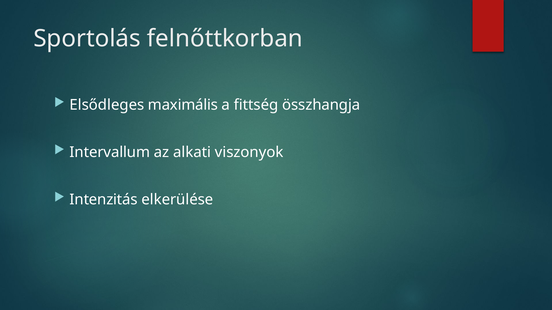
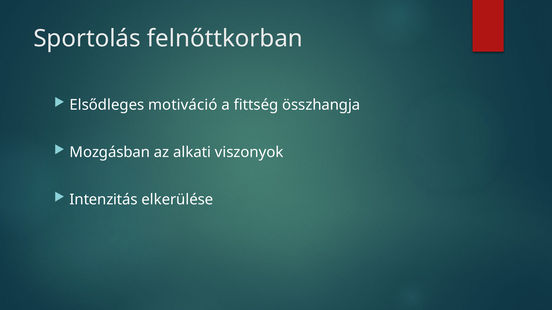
maximális: maximális -> motiváció
Intervallum: Intervallum -> Mozgásban
